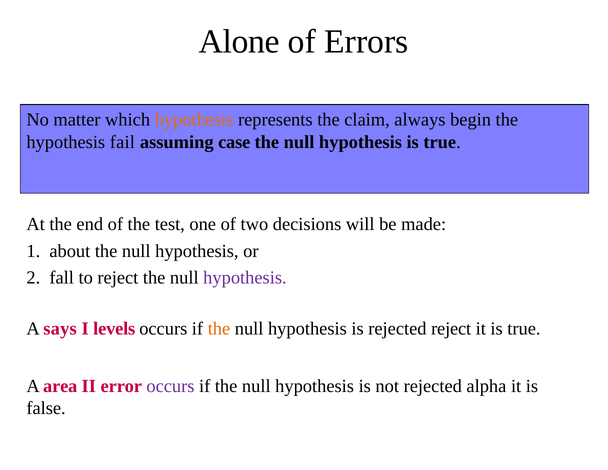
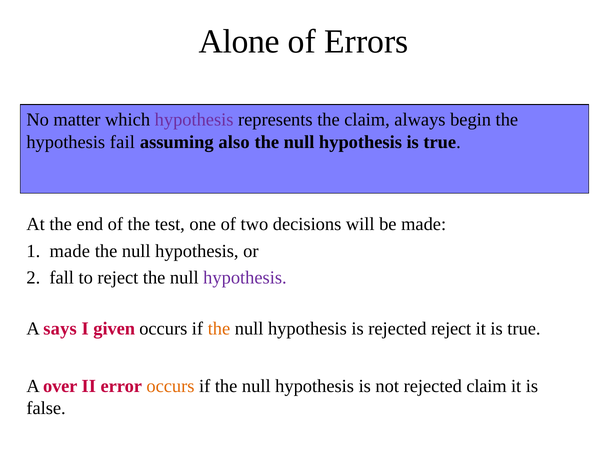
hypothesis at (194, 120) colour: orange -> purple
case: case -> also
1 about: about -> made
levels: levels -> given
area: area -> over
occurs at (170, 386) colour: purple -> orange
rejected alpha: alpha -> claim
